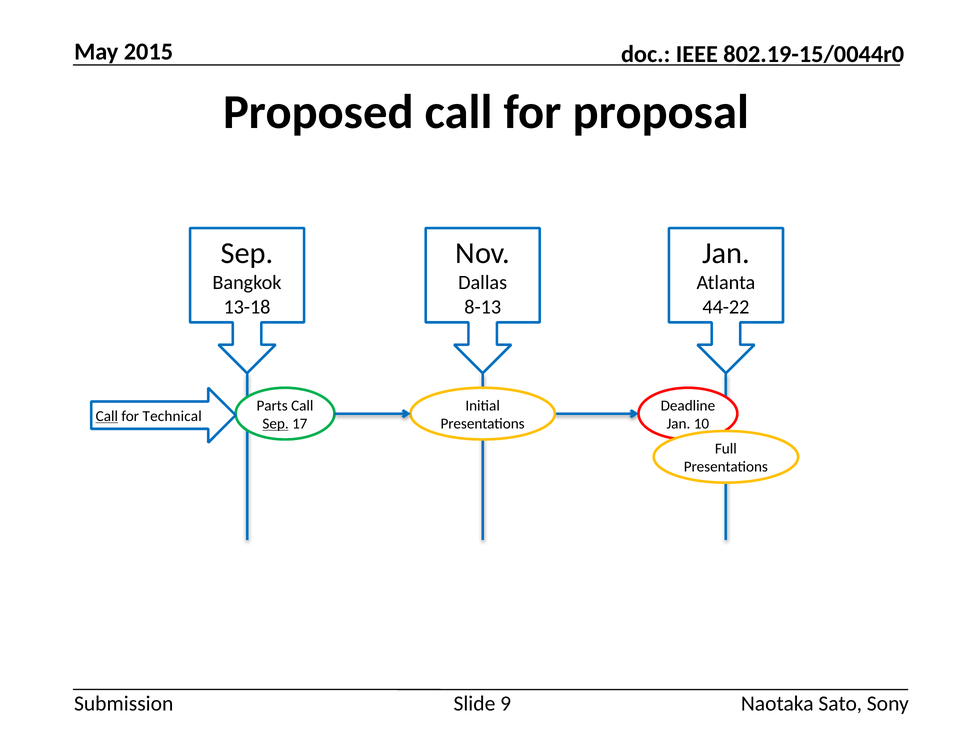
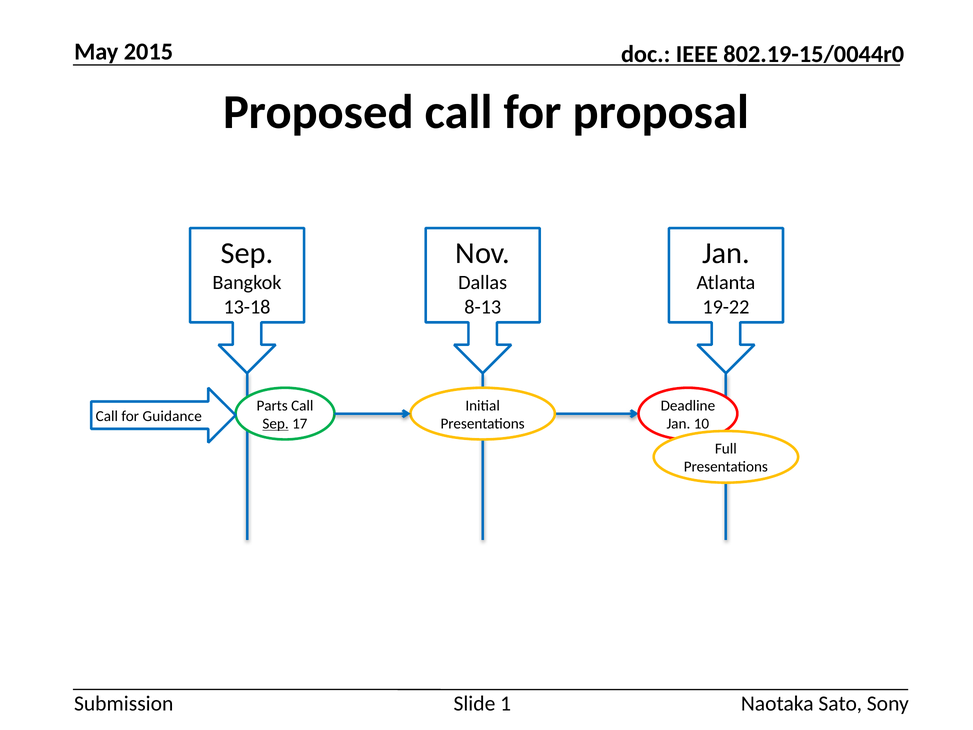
44-22: 44-22 -> 19-22
Call at (107, 416) underline: present -> none
Technical: Technical -> Guidance
9: 9 -> 1
